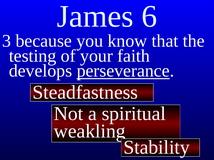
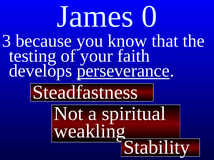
6: 6 -> 0
